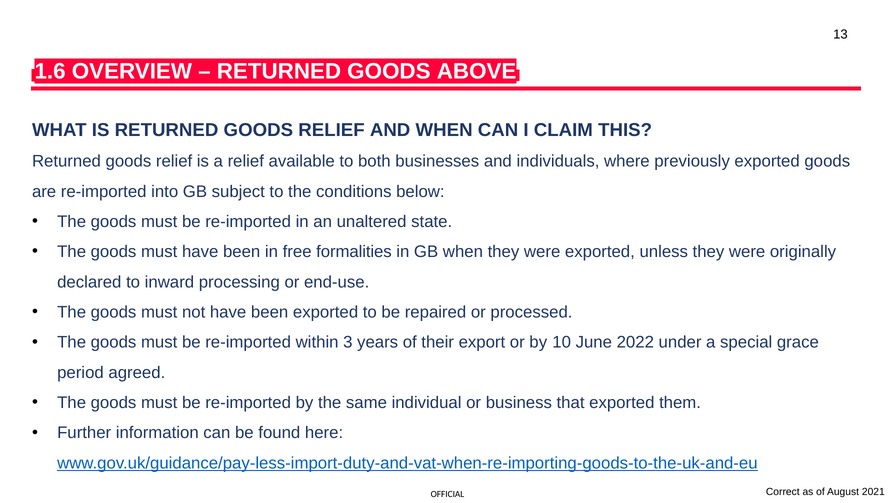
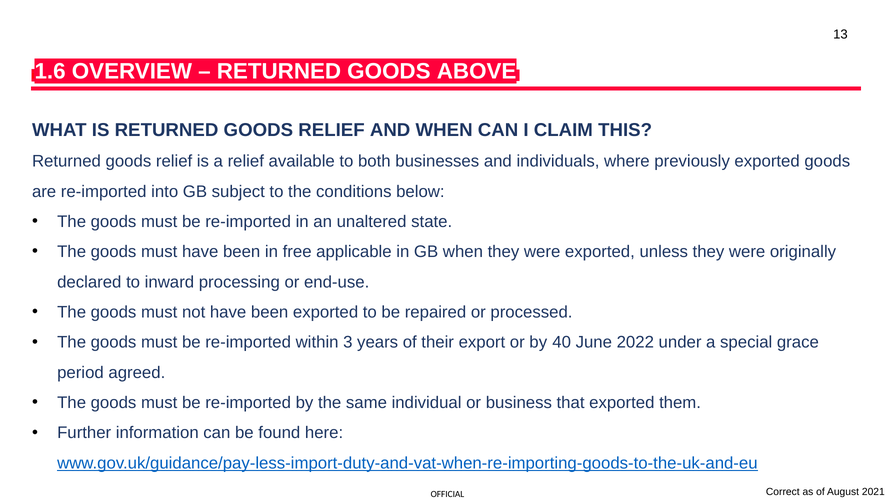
formalities: formalities -> applicable
10: 10 -> 40
